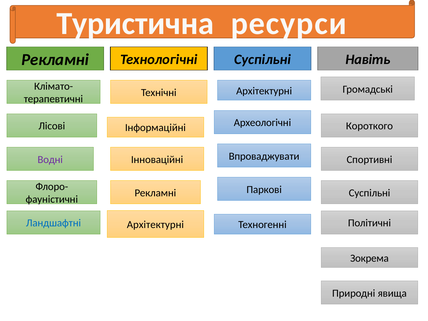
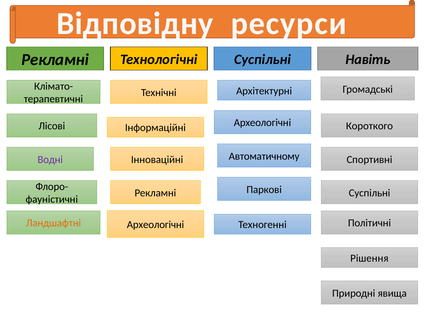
Туристична: Туристична -> Відповідну
Впроваджувати: Впроваджувати -> Автоматичному
Ландшафтні colour: blue -> orange
Архітектурні at (155, 225): Архітектурні -> Археологічні
Зокрема: Зокрема -> Рішення
